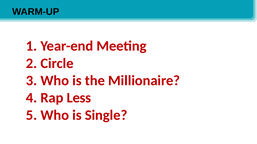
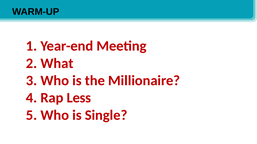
Circle: Circle -> What
